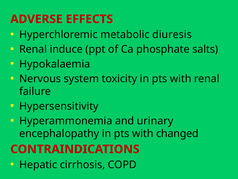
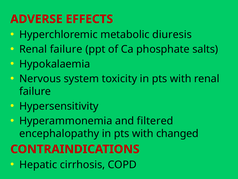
induce at (66, 49): induce -> failure
urinary: urinary -> filtered
